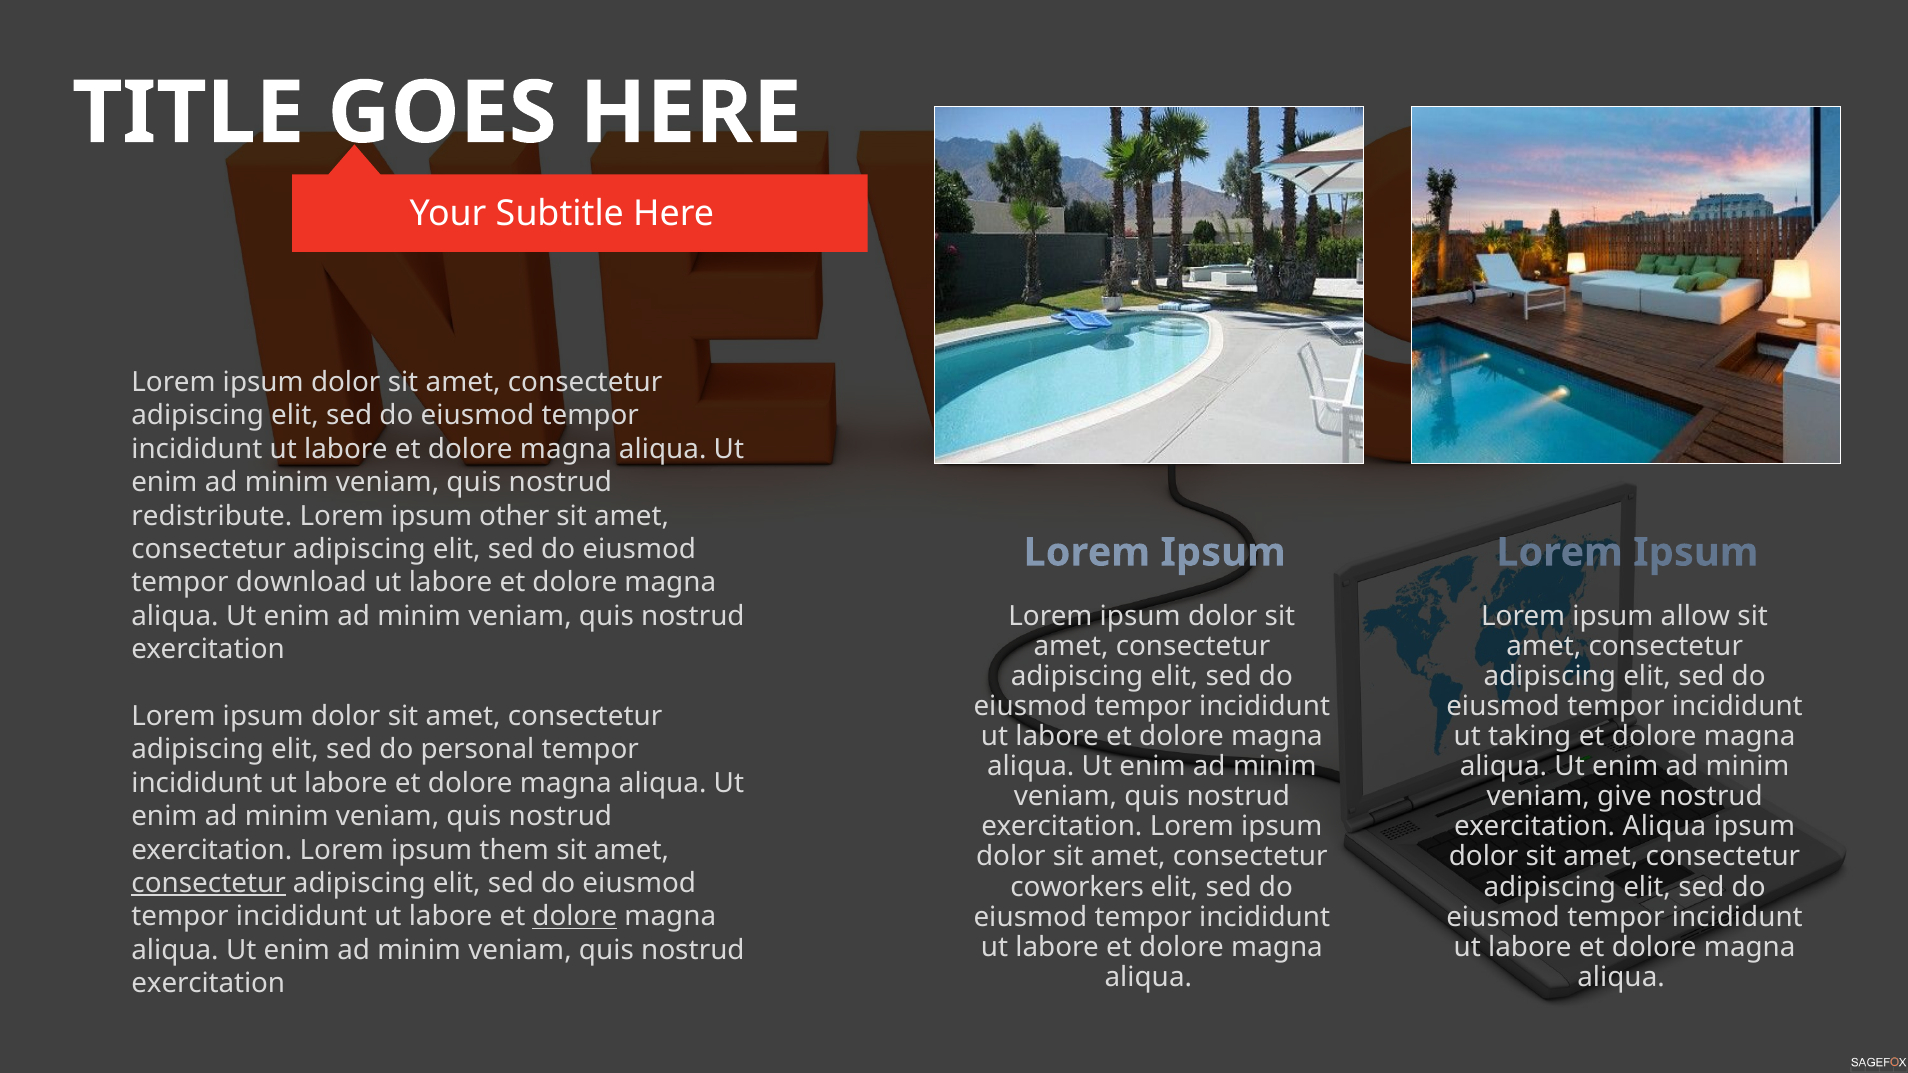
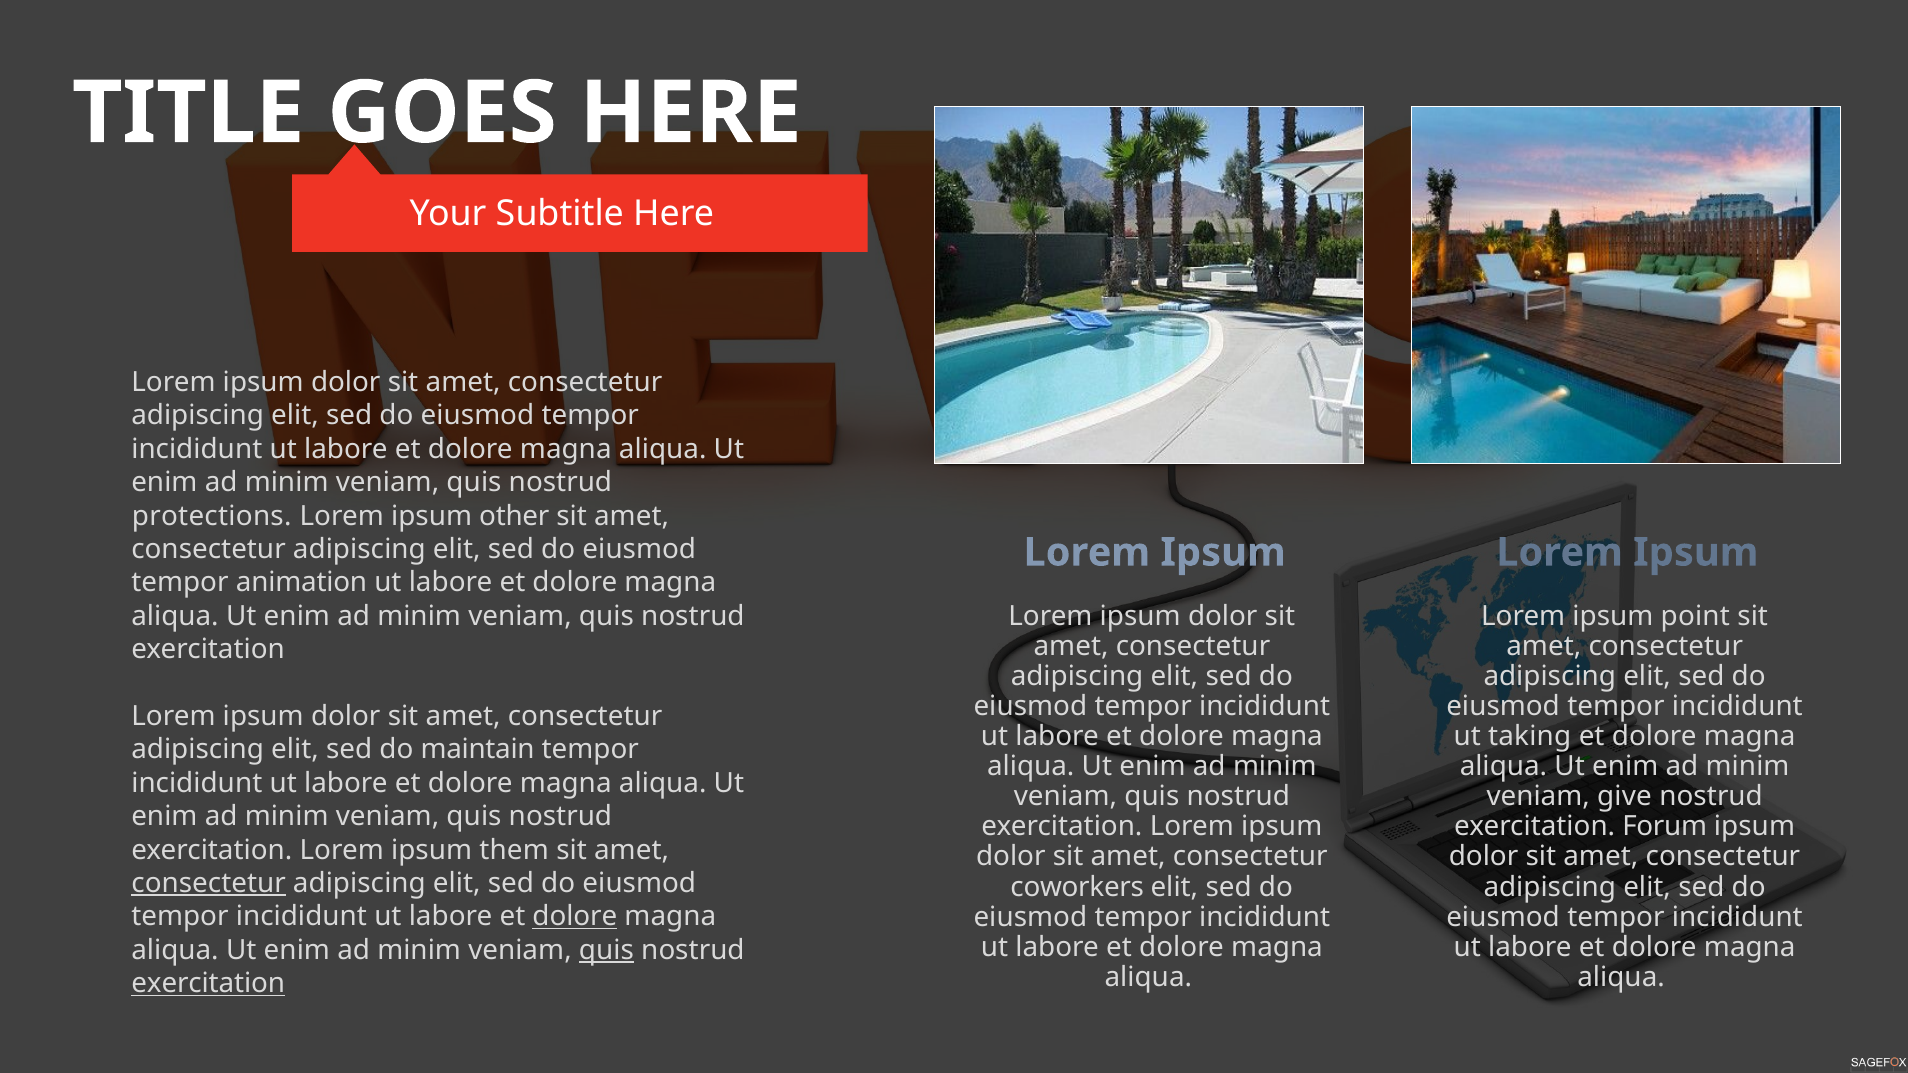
redistribute: redistribute -> protections
download: download -> animation
allow: allow -> point
personal: personal -> maintain
exercitation Aliqua: Aliqua -> Forum
quis at (606, 950) underline: none -> present
exercitation at (208, 984) underline: none -> present
